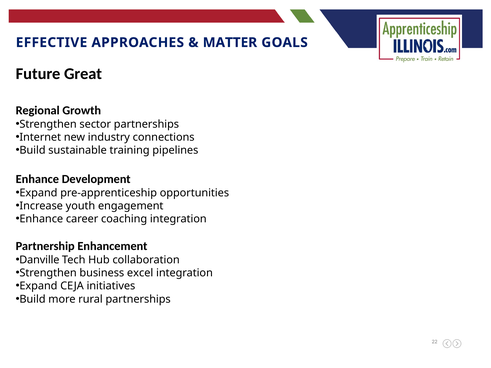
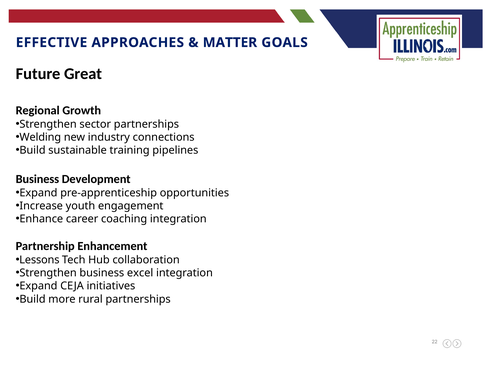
Internet: Internet -> Welding
Enhance at (37, 179): Enhance -> Business
Danville: Danville -> Lessons
